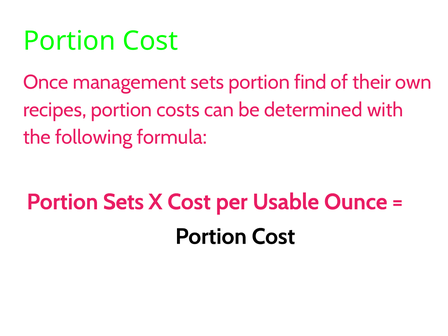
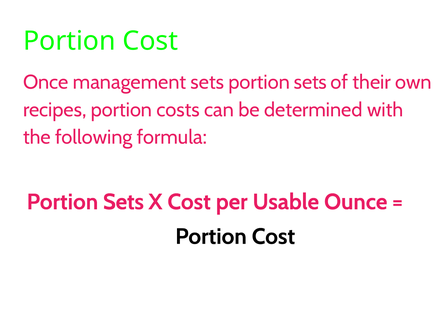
sets portion find: find -> sets
